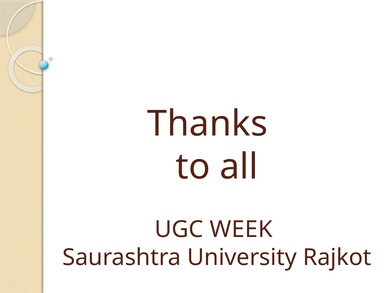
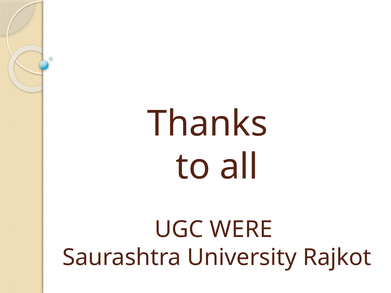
WEEK: WEEK -> WERE
